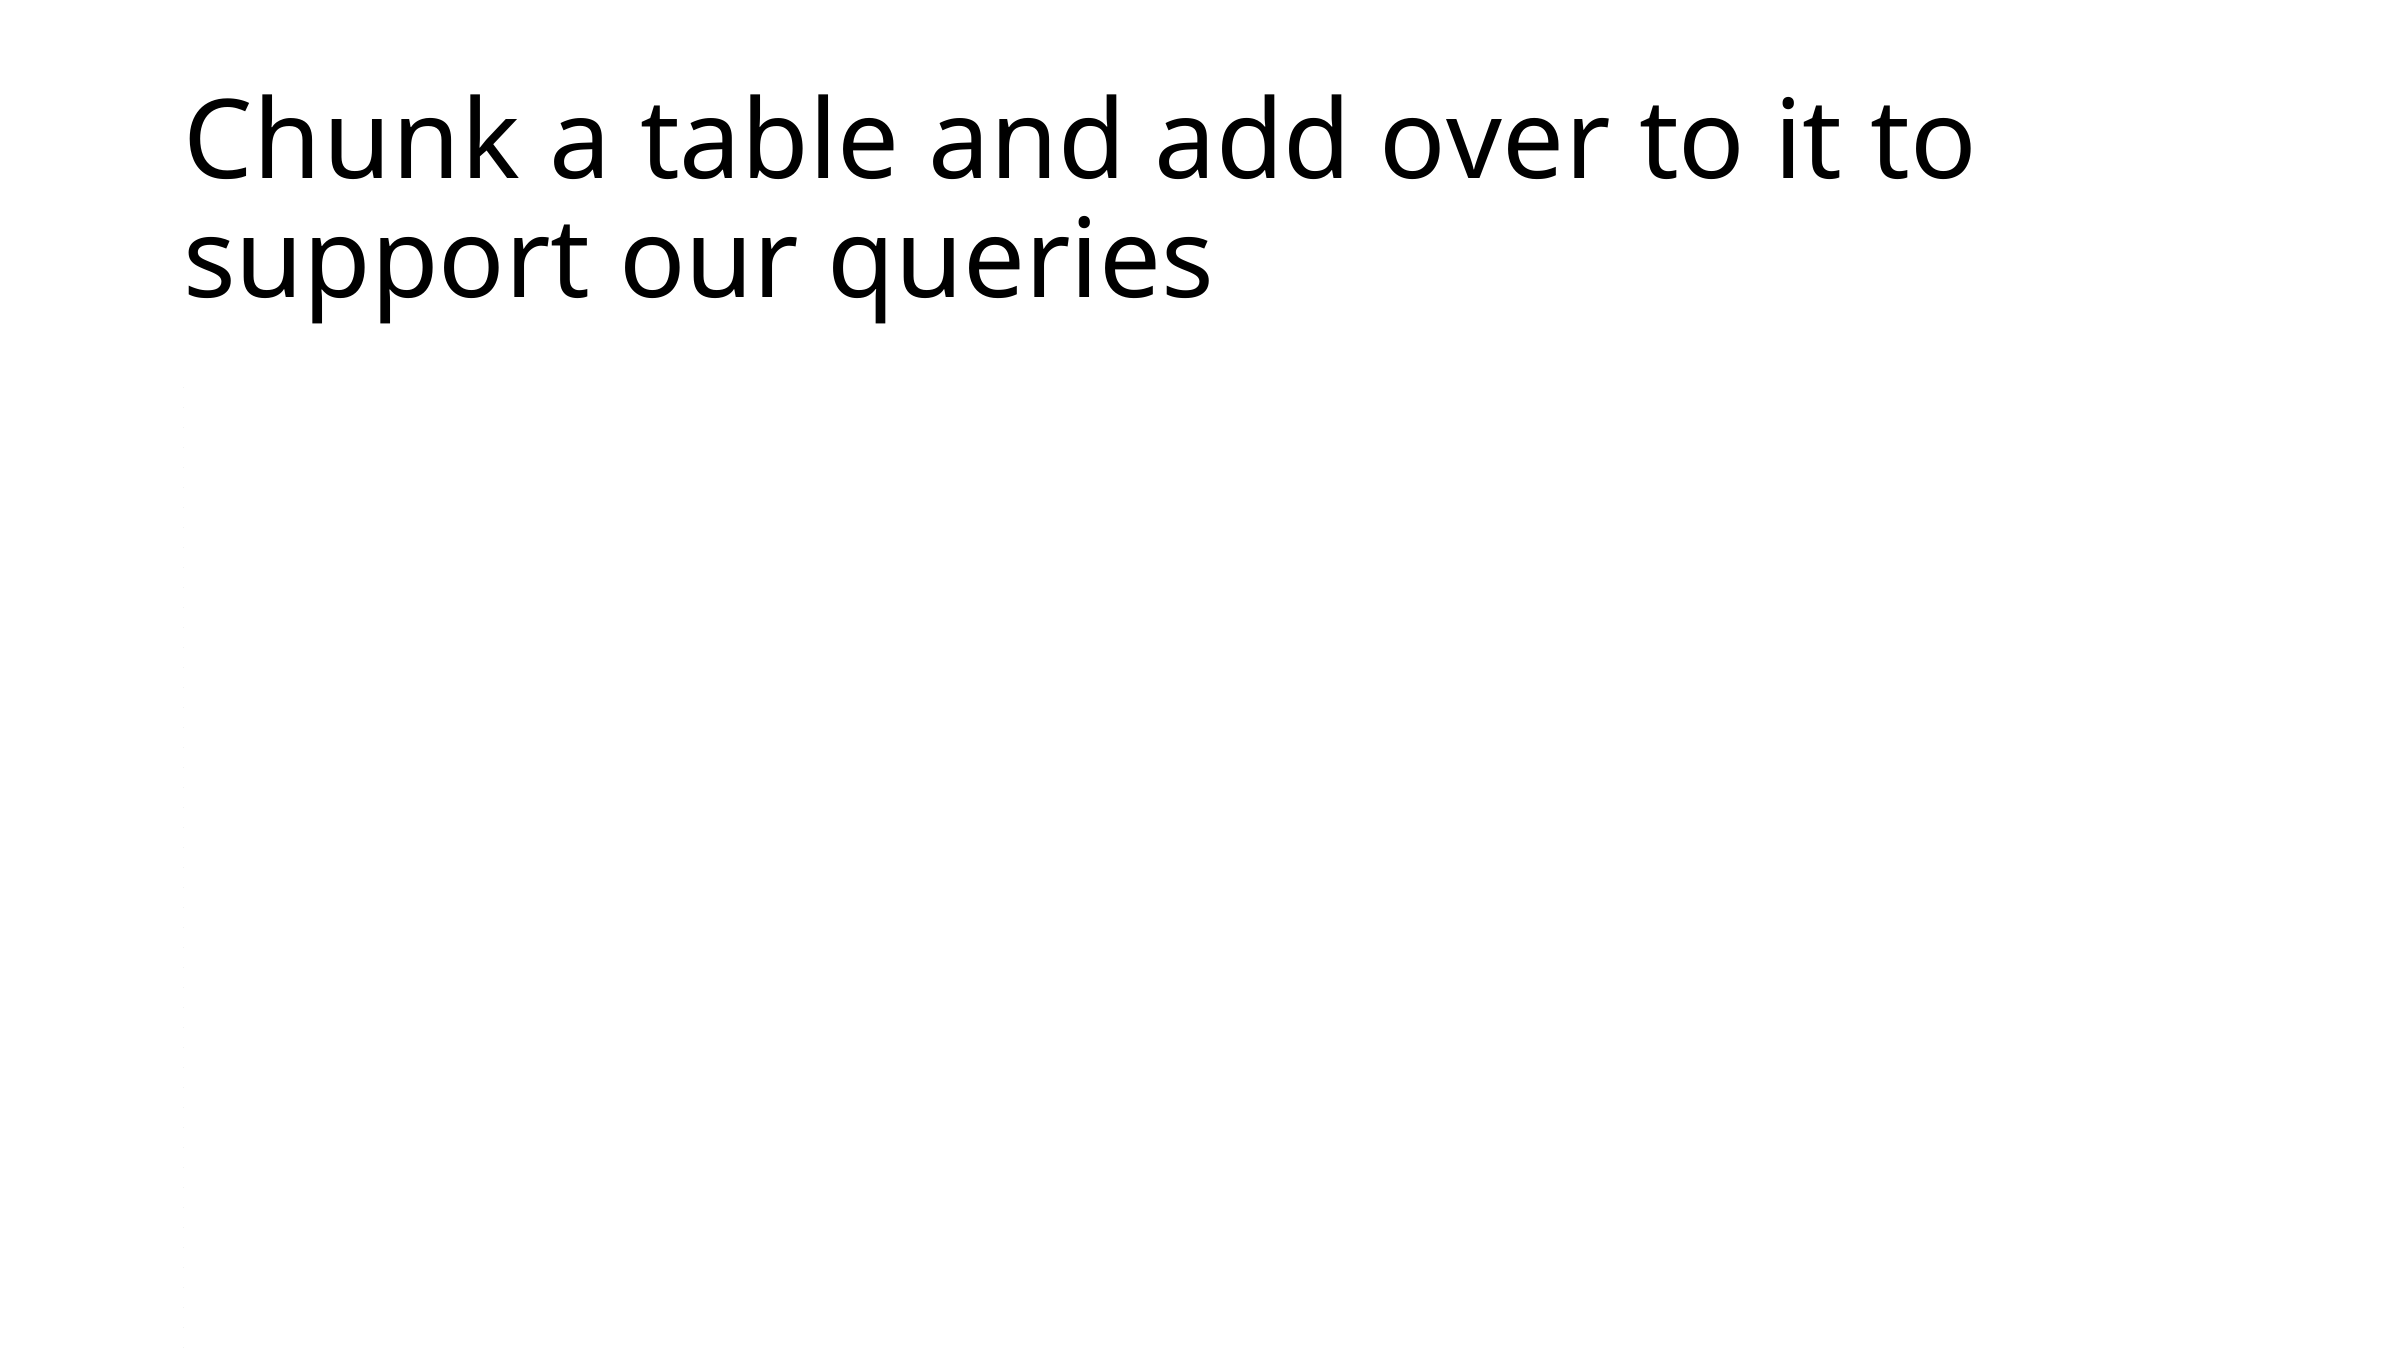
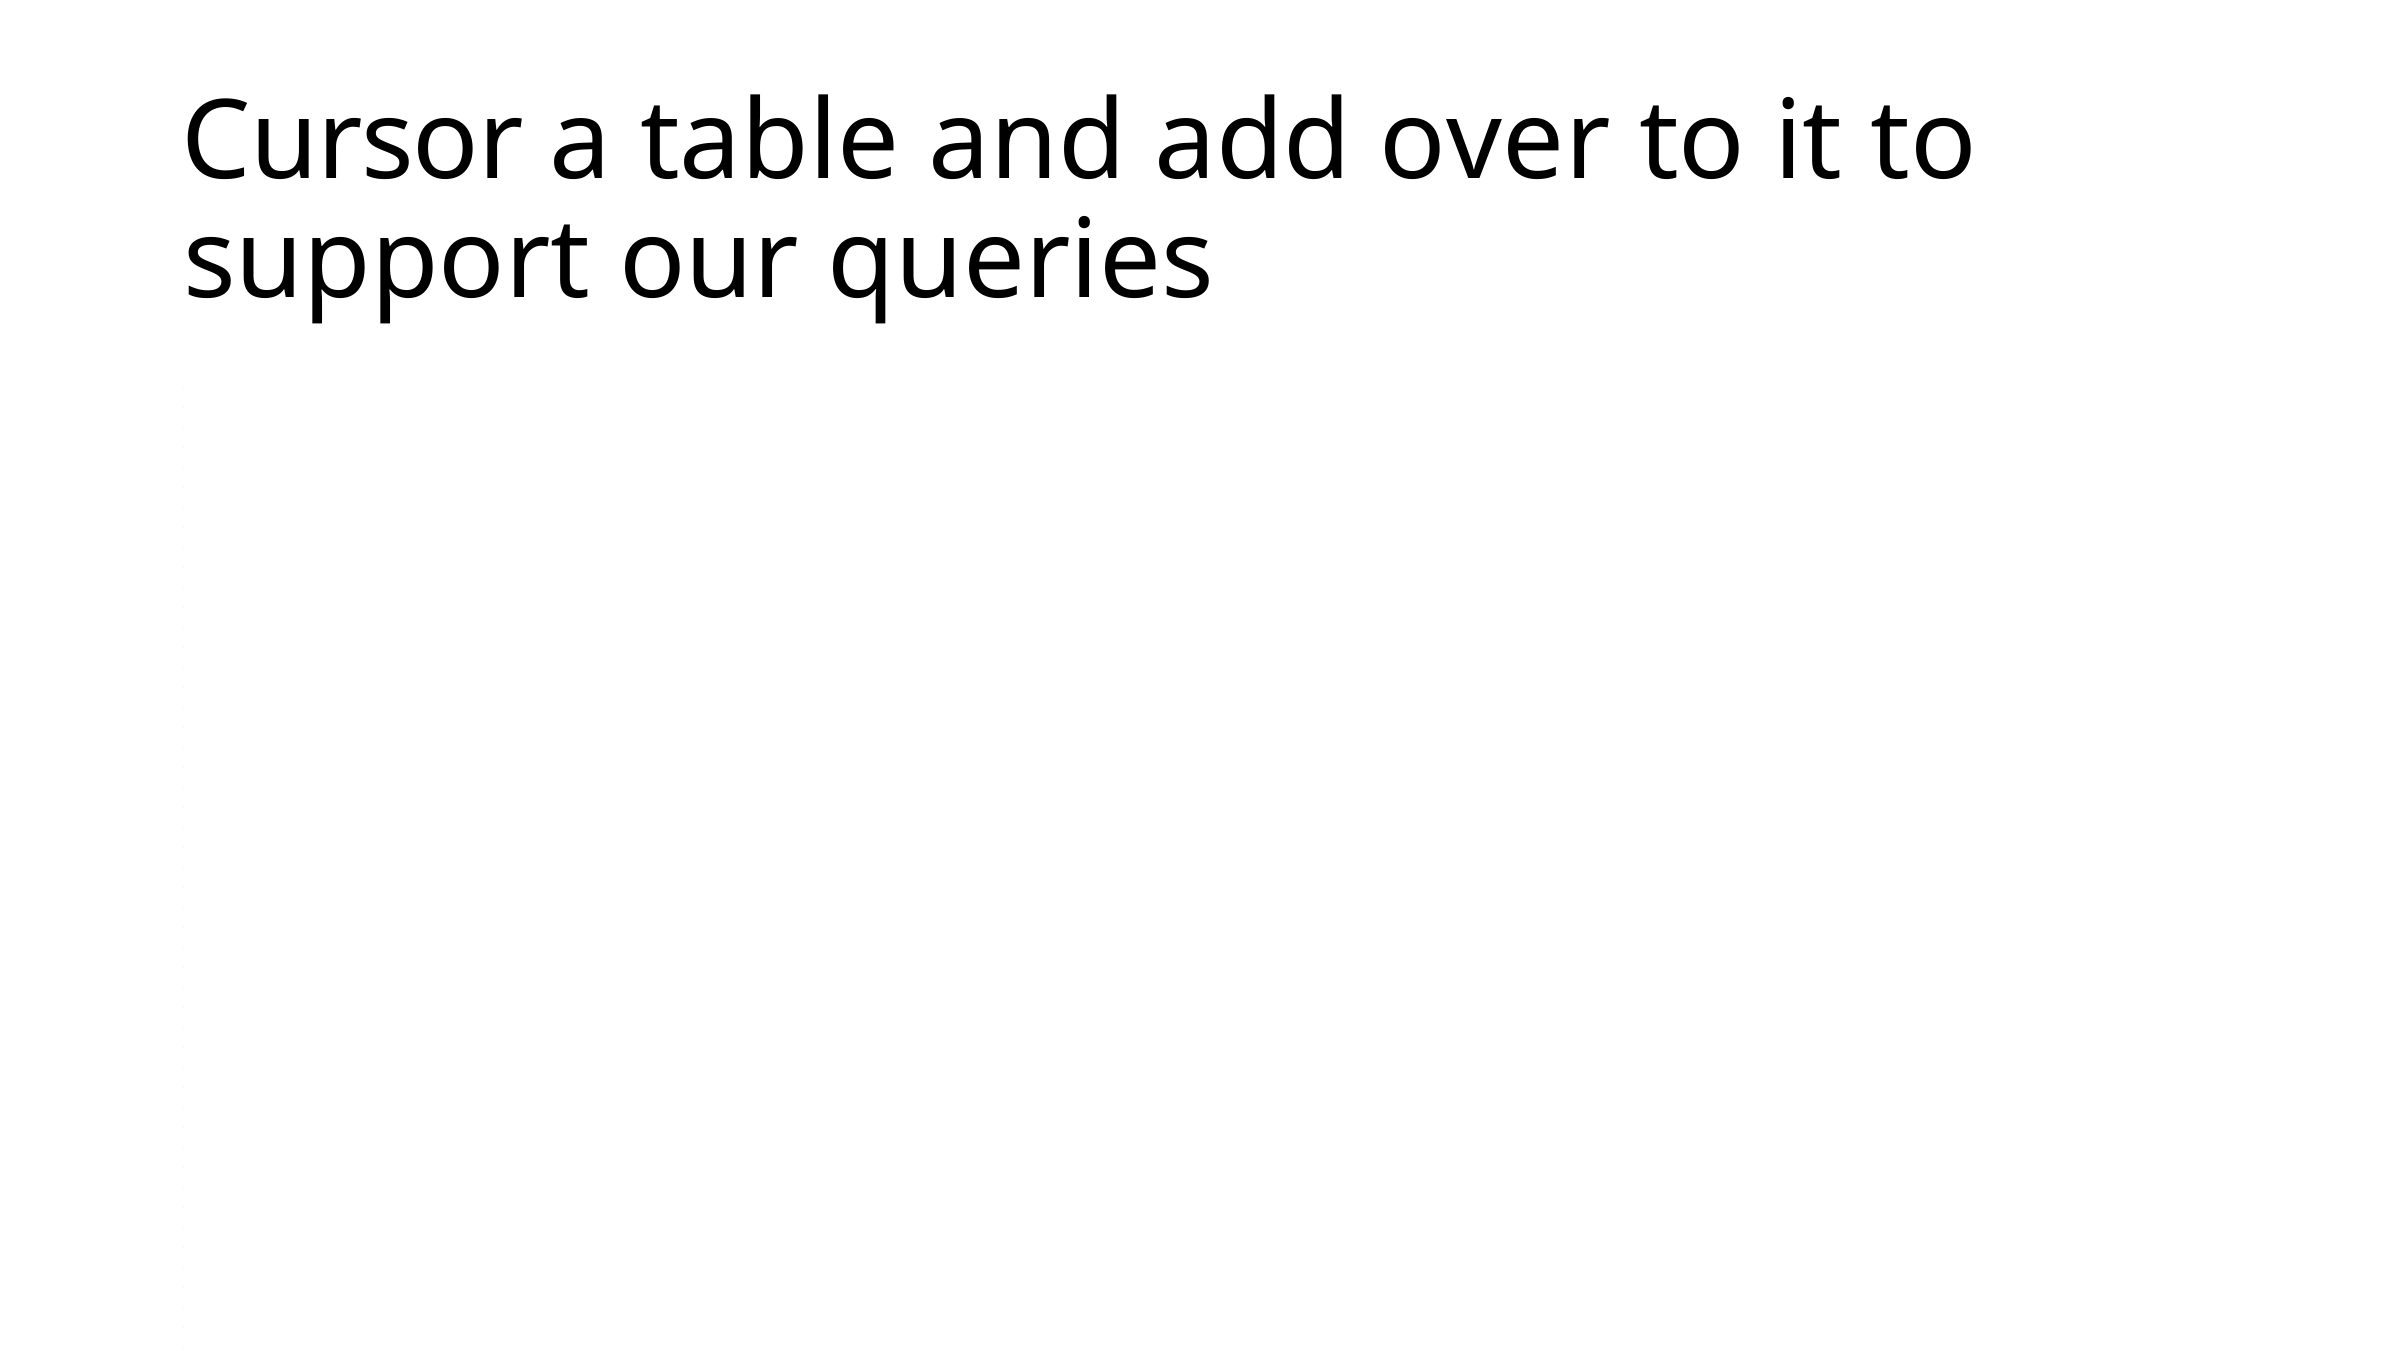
Chunk: Chunk -> Cursor
